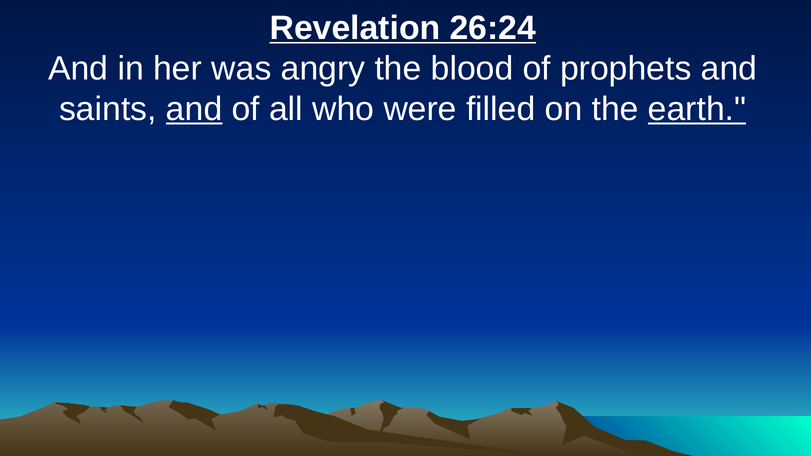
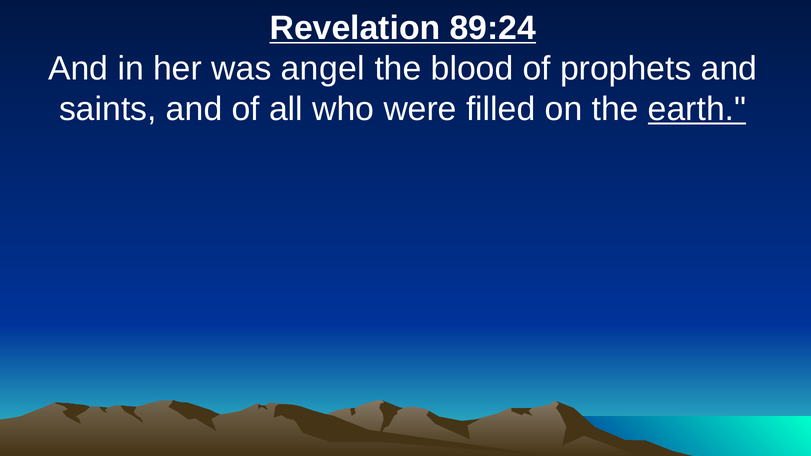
26:24: 26:24 -> 89:24
angry: angry -> angel
and at (194, 109) underline: present -> none
